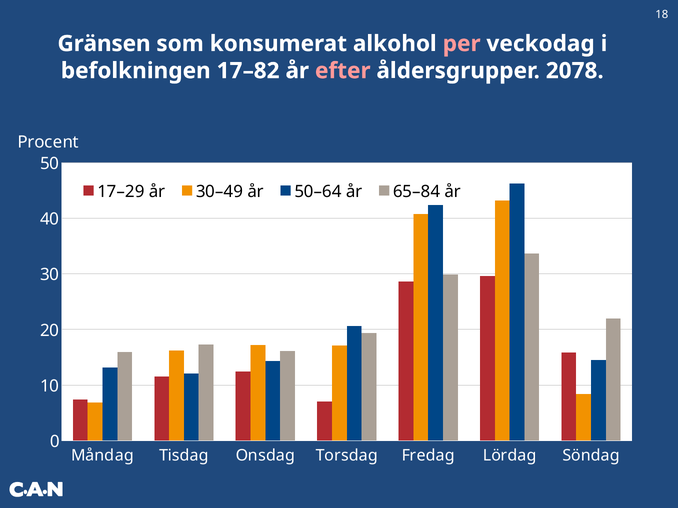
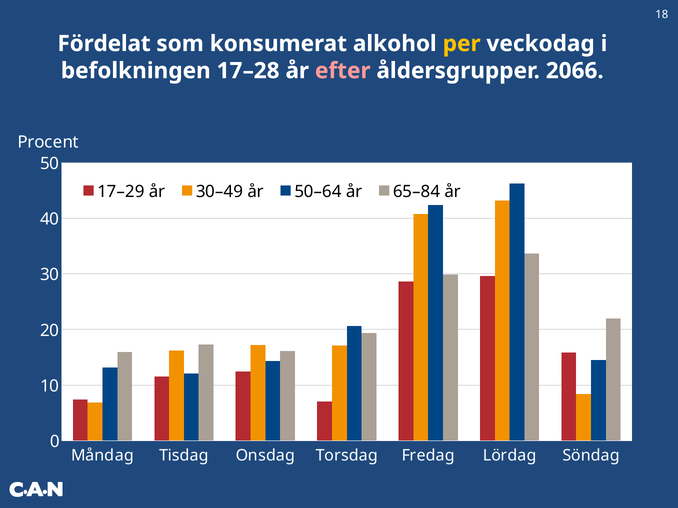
Gränsen: Gränsen -> Fördelat
per colour: pink -> yellow
17–82: 17–82 -> 17–28
2078: 2078 -> 2066
